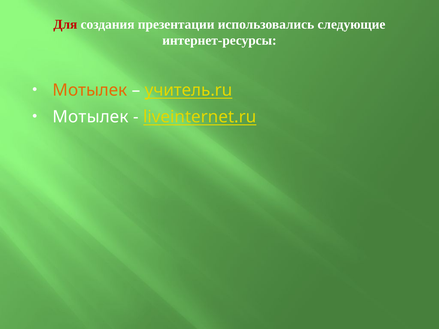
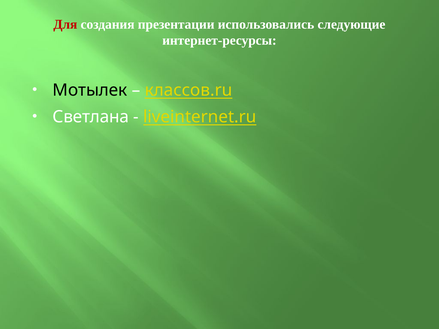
Мотылек at (90, 90) colour: orange -> black
учитель.ru: учитель.ru -> классов.ru
Мотылек at (91, 117): Мотылек -> Светлана
